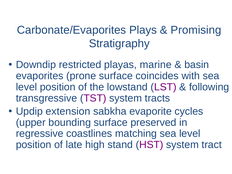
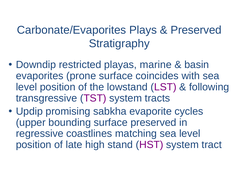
Promising at (196, 30): Promising -> Preserved
extension: extension -> promising
